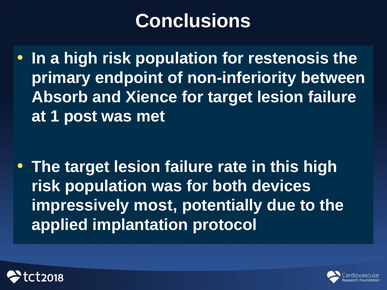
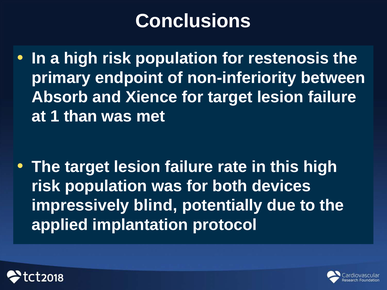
post: post -> than
most: most -> blind
